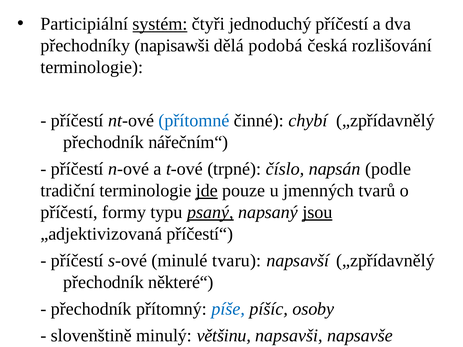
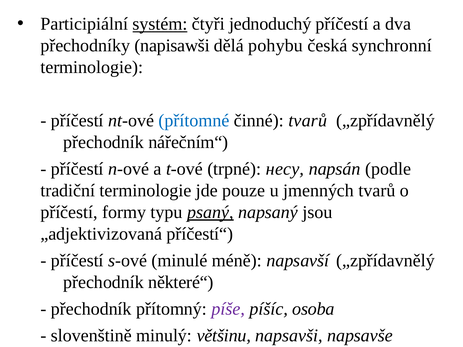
podobá: podobá -> pohybu
rozlišování: rozlišování -> synchronní
činné chybí: chybí -> tvarů
číslo: číslo -> нeсу
jde underline: present -> none
jsou underline: present -> none
tvaru: tvaru -> méně
píše colour: blue -> purple
osoby: osoby -> osoba
